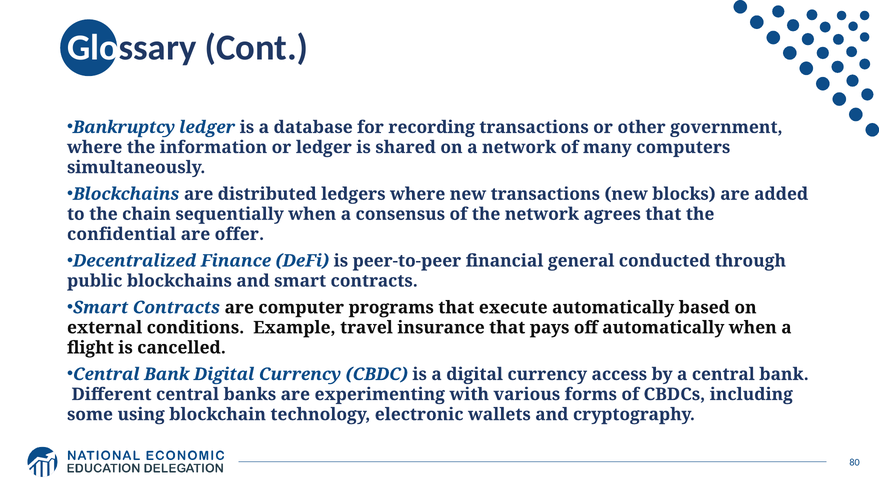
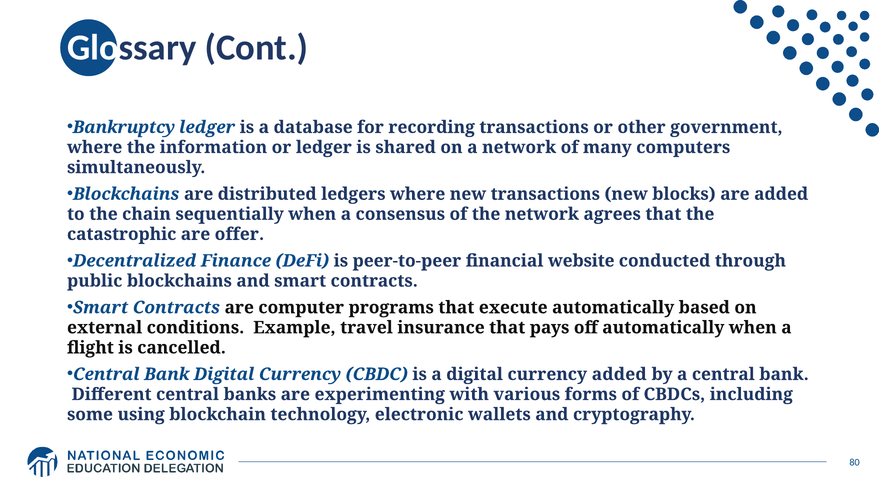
confidential: confidential -> catastrophic
general: general -> website
currency access: access -> added
